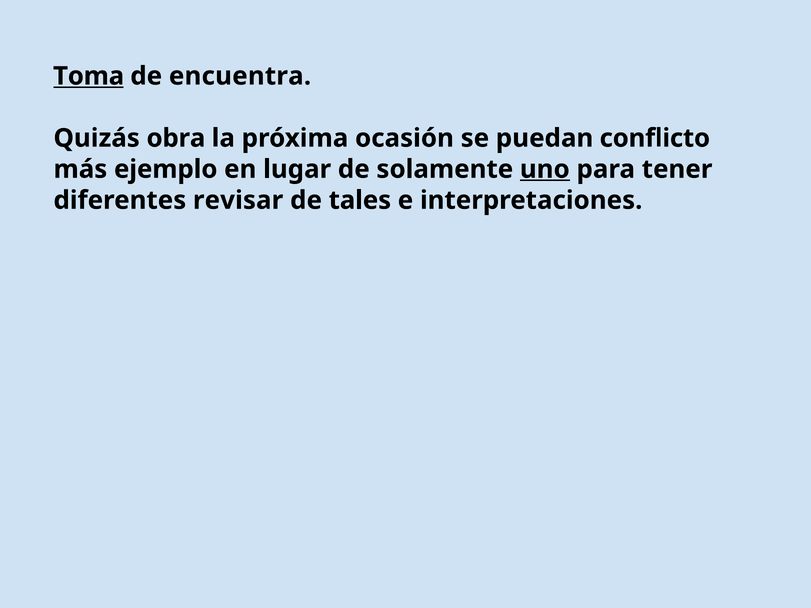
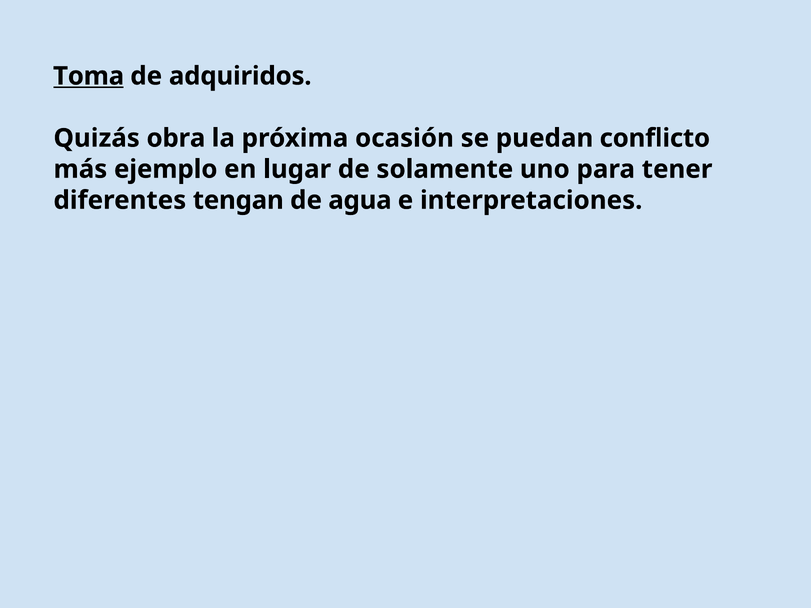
encuentra: encuentra -> adquiridos
uno underline: present -> none
revisar: revisar -> tengan
tales: tales -> agua
